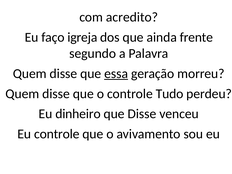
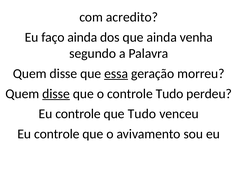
faço igreja: igreja -> ainda
frente: frente -> venha
disse at (56, 94) underline: none -> present
dinheiro at (78, 114): dinheiro -> controle
que Disse: Disse -> Tudo
